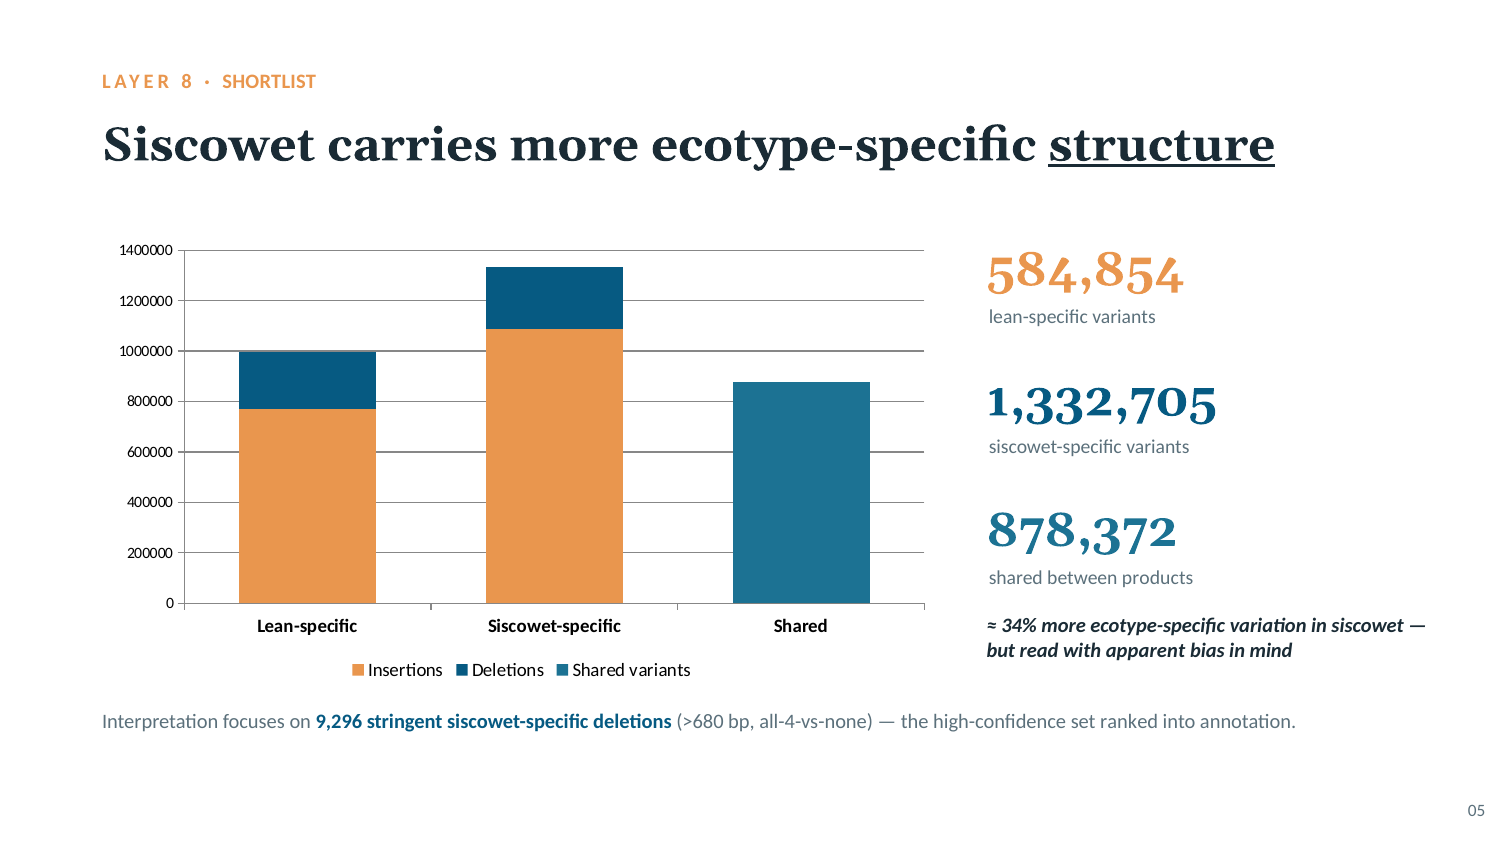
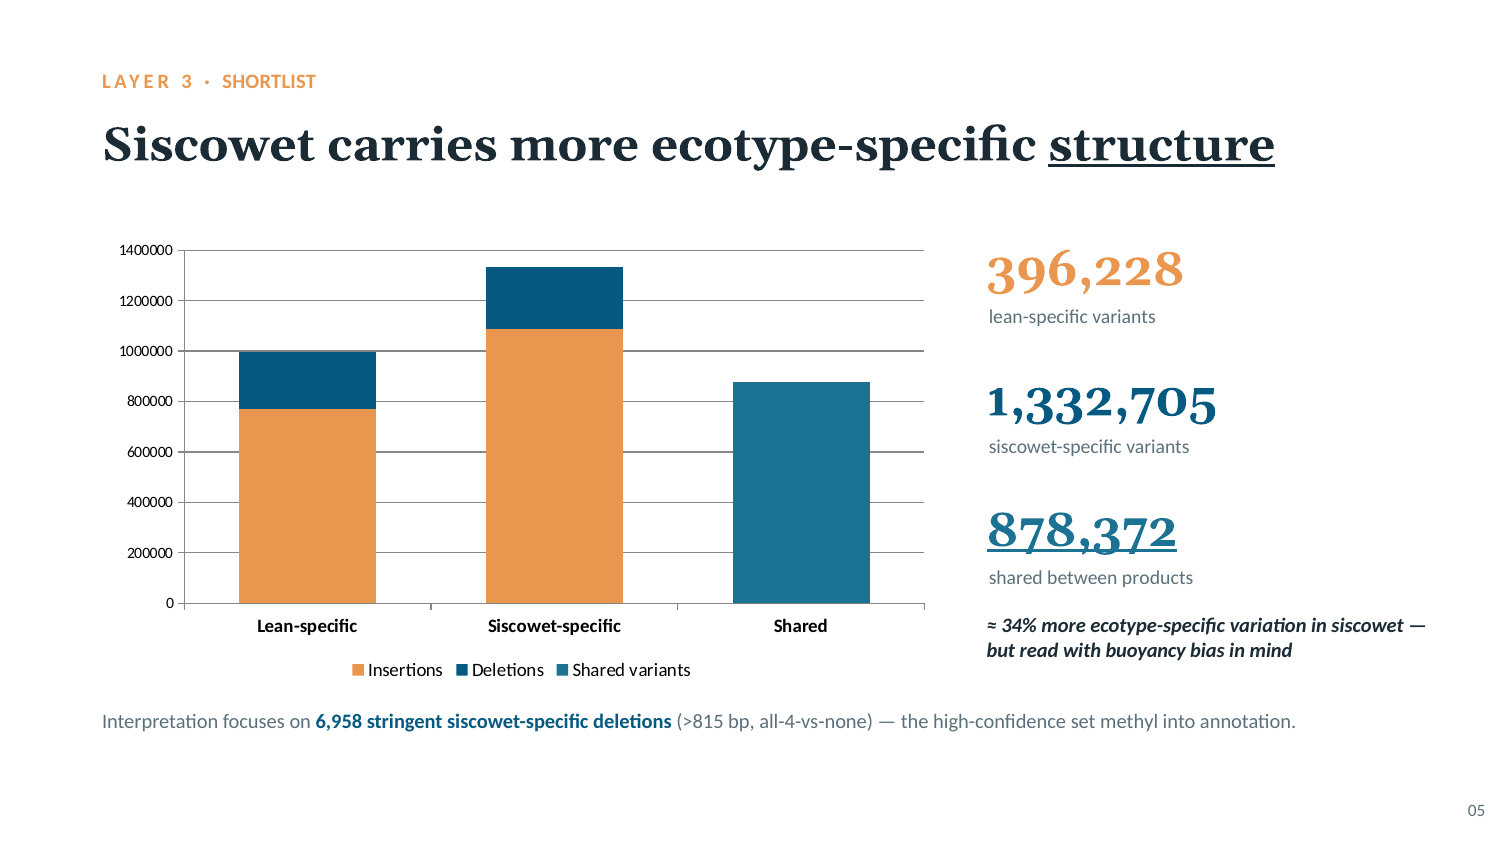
8: 8 -> 3
584,854: 584,854 -> 396,228
878,372 underline: none -> present
apparent: apparent -> buoyancy
9,296: 9,296 -> 6,958
>680: >680 -> >815
ranked: ranked -> methyl
